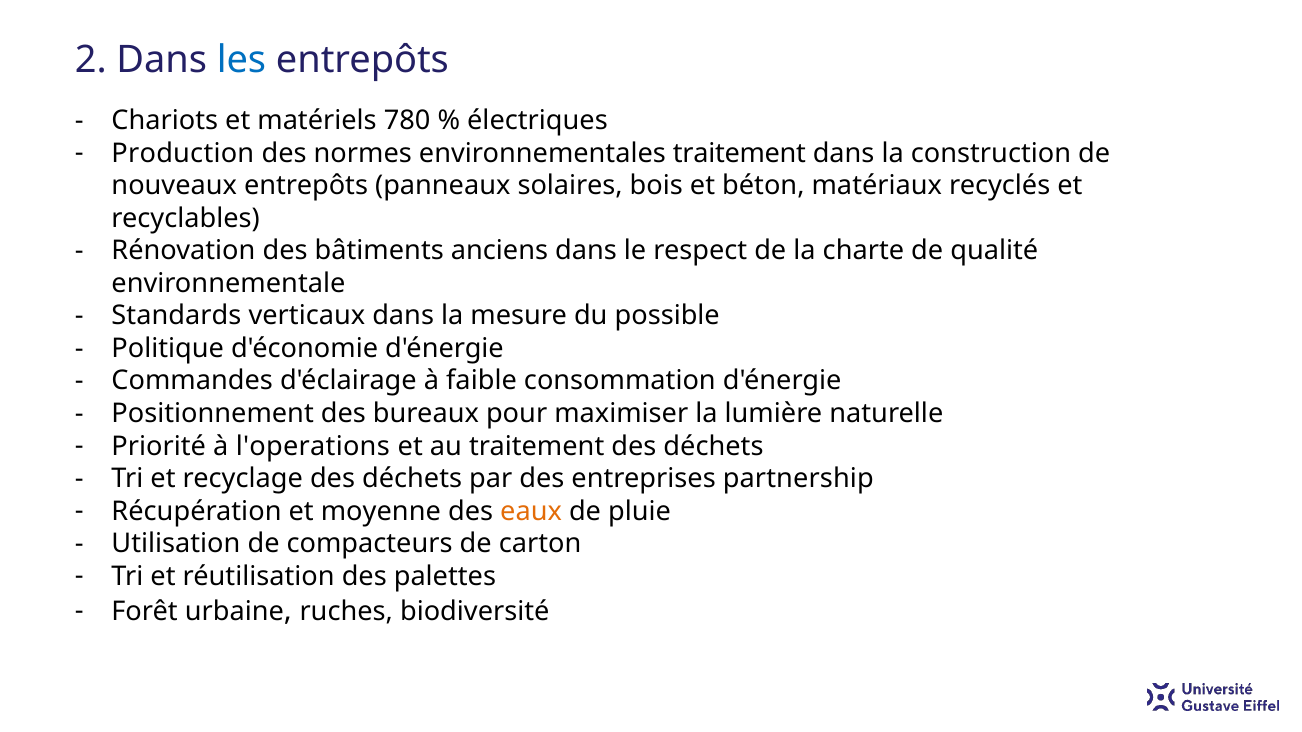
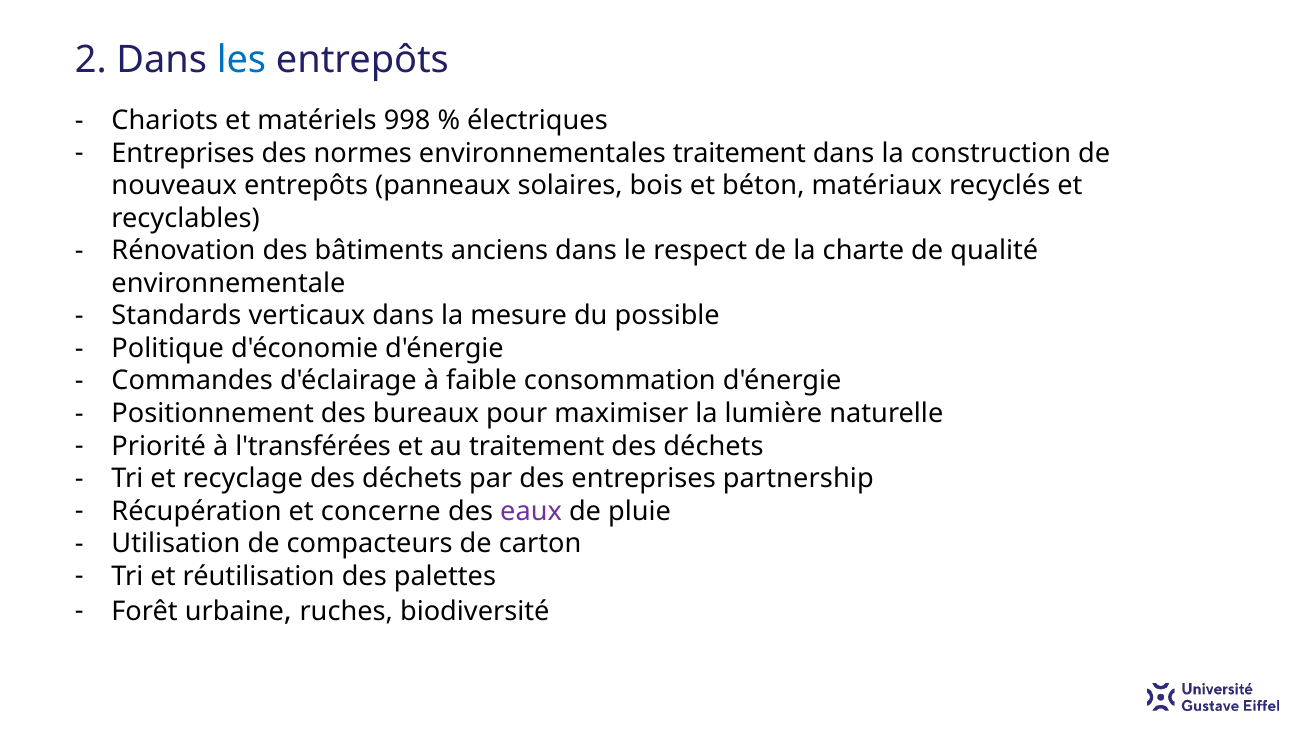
780: 780 -> 998
Production at (183, 153): Production -> Entreprises
l'operations: l'operations -> l'transférées
moyenne: moyenne -> concerne
eaux colour: orange -> purple
